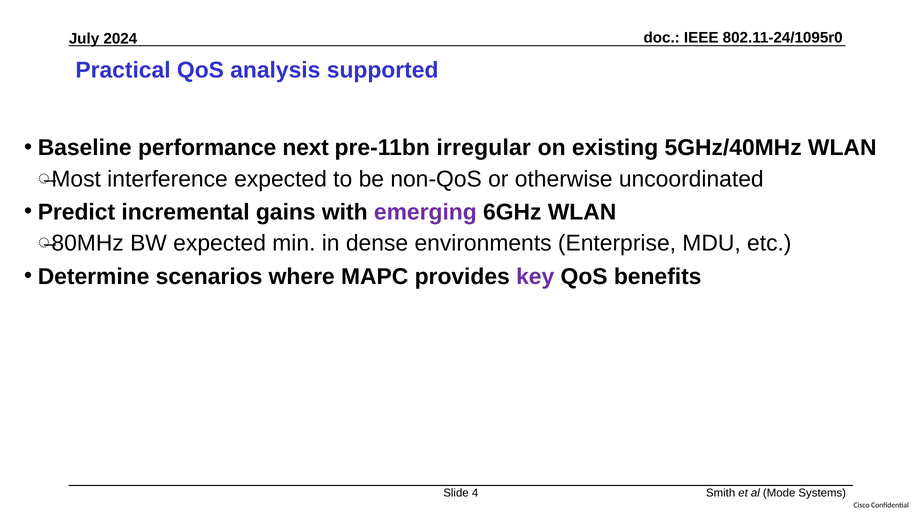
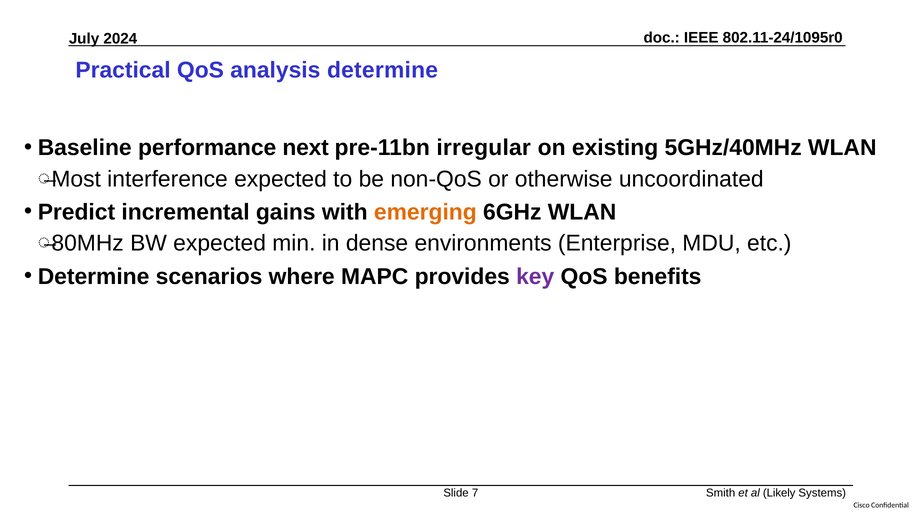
analysis supported: supported -> determine
emerging colour: purple -> orange
4: 4 -> 7
Mode: Mode -> Likely
